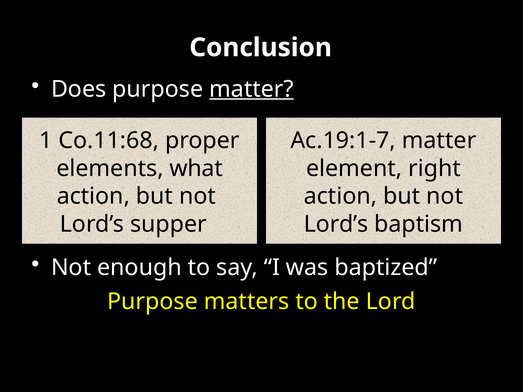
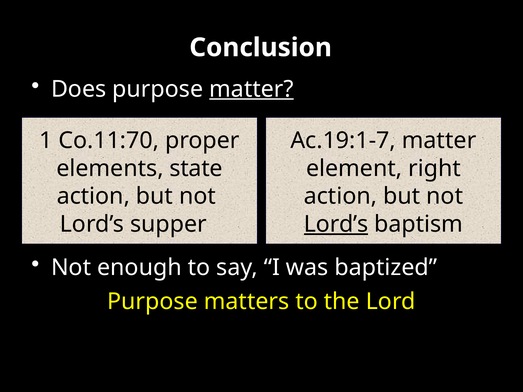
Co.11:68: Co.11:68 -> Co.11:70
what: what -> state
Lord’s at (336, 224) underline: none -> present
